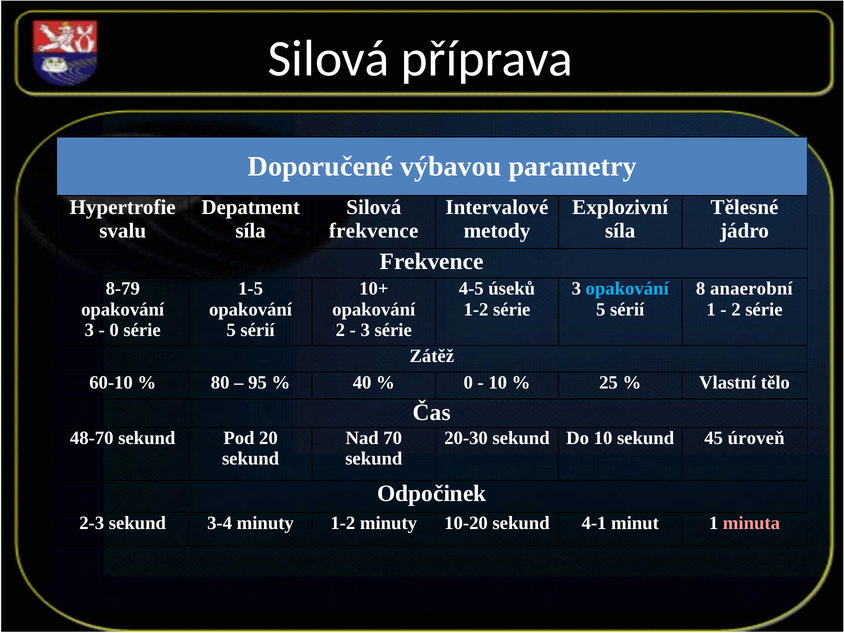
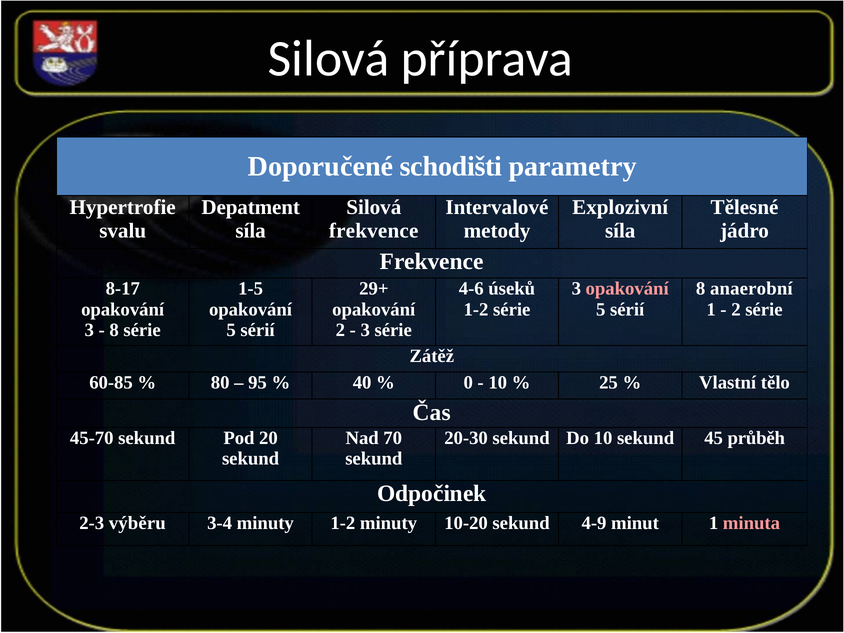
výbavou: výbavou -> schodišti
8-79: 8-79 -> 8-17
10+: 10+ -> 29+
4-5: 4-5 -> 4-6
opakování at (627, 288) colour: light blue -> pink
0 at (114, 330): 0 -> 8
60-10: 60-10 -> 60-85
48-70: 48-70 -> 45-70
úroveň: úroveň -> průběh
2-3 sekund: sekund -> výběru
4-1: 4-1 -> 4-9
